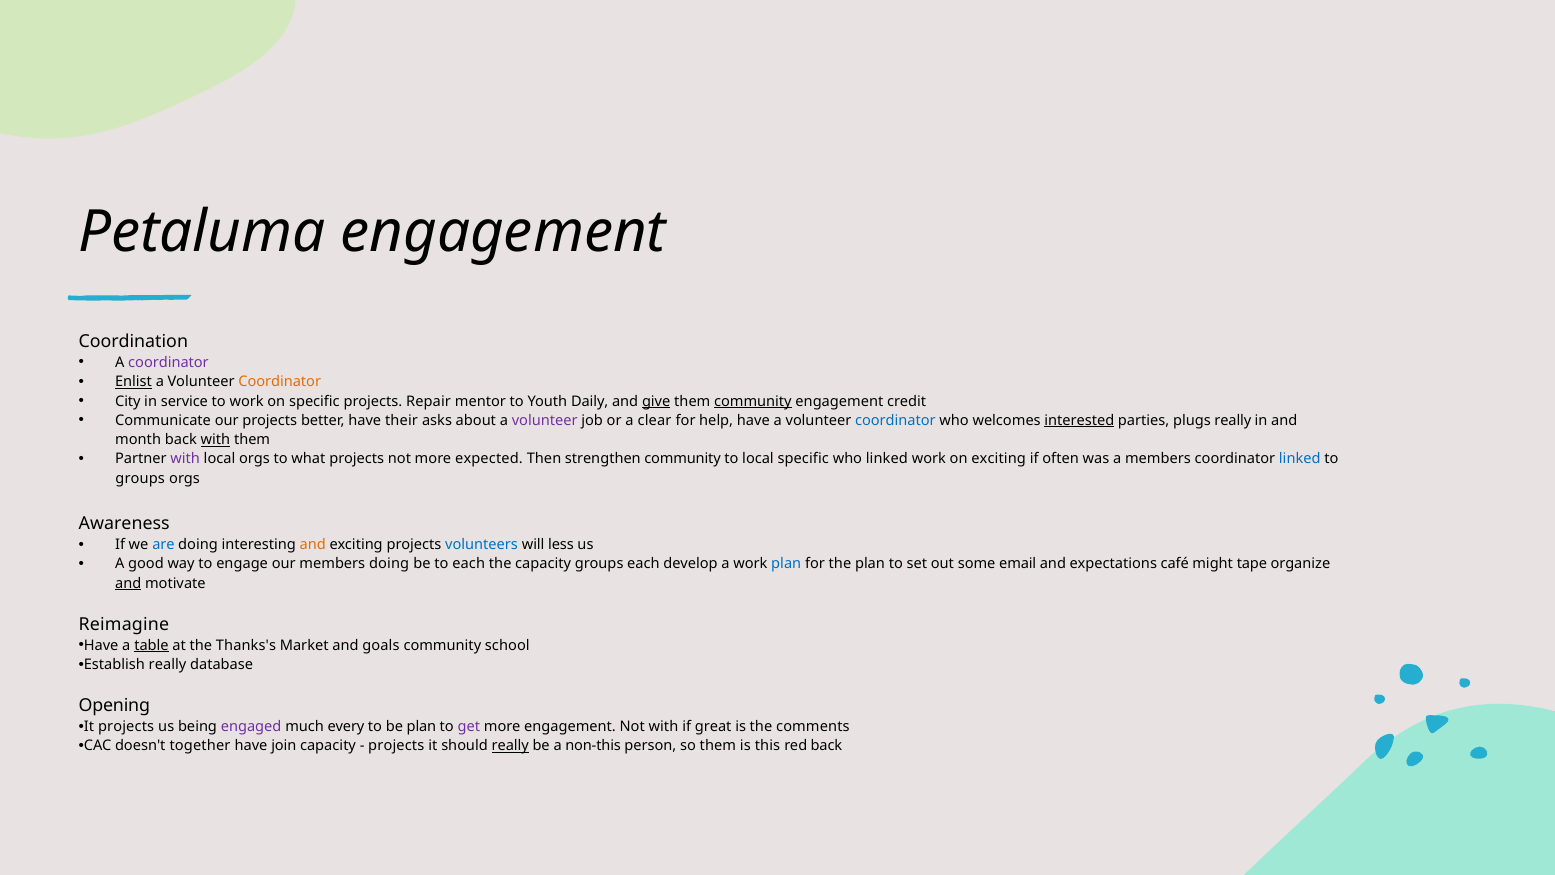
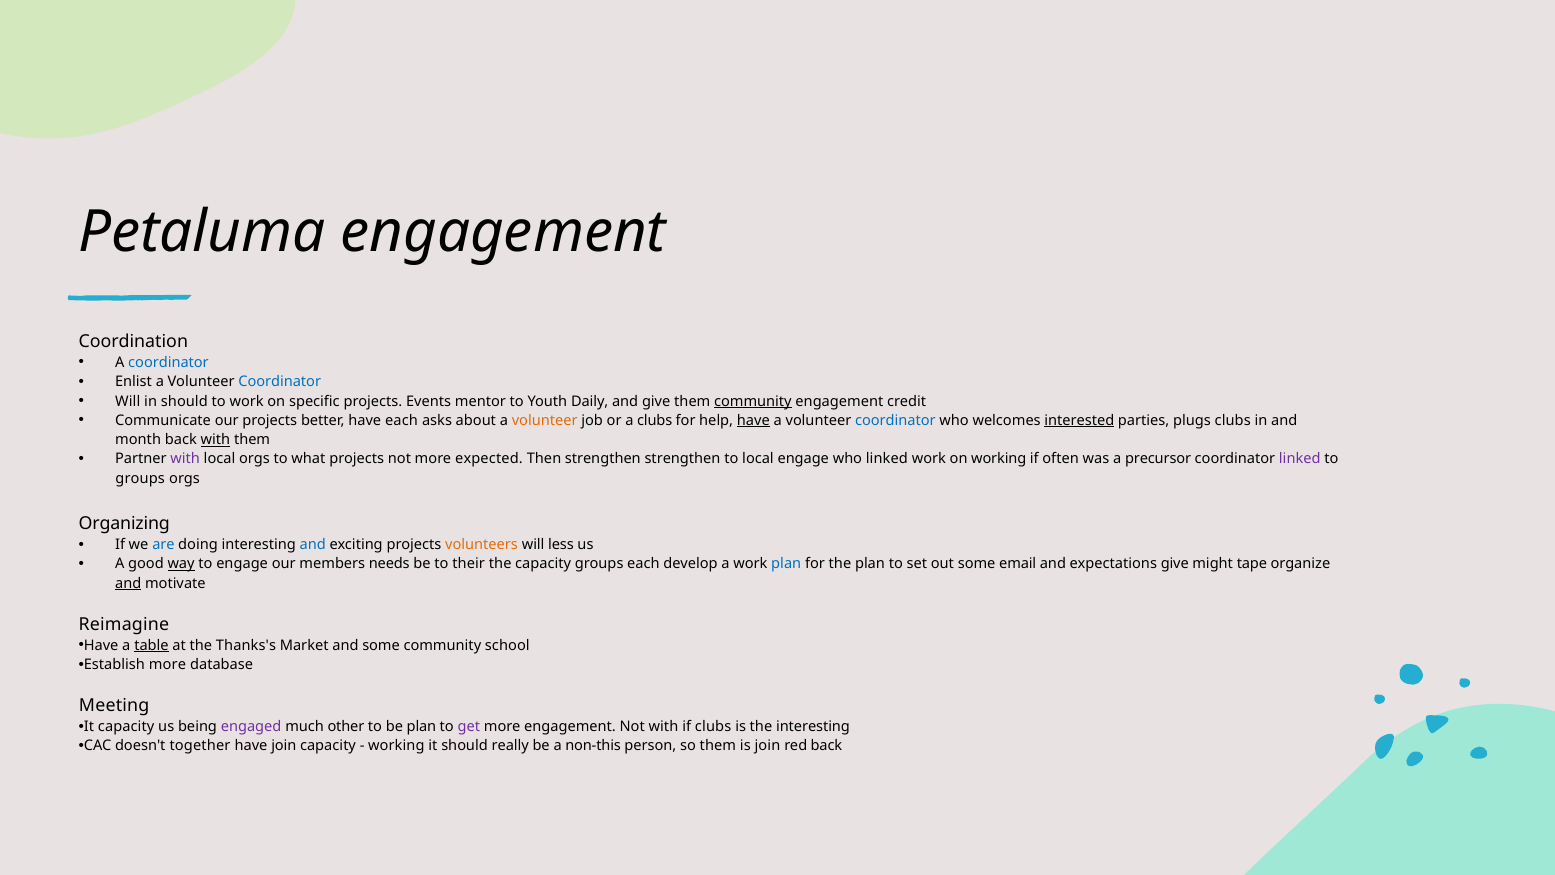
coordinator at (168, 363) colour: purple -> blue
Enlist underline: present -> none
Coordinator at (280, 382) colour: orange -> blue
City at (128, 401): City -> Will
in service: service -> should
Repair: Repair -> Events
give at (656, 401) underline: present -> none
have their: their -> each
volunteer at (545, 420) colour: purple -> orange
a clear: clear -> clubs
have at (753, 420) underline: none -> present
plugs really: really -> clubs
strengthen community: community -> strengthen
local specific: specific -> engage
on exciting: exciting -> working
a members: members -> precursor
linked at (1300, 459) colour: blue -> purple
Awareness: Awareness -> Organizing
and at (313, 545) colour: orange -> blue
volunteers colour: blue -> orange
way underline: none -> present
members doing: doing -> needs
to each: each -> their
expectations café: café -> give
and goals: goals -> some
Establish really: really -> more
Opening: Opening -> Meeting
It projects: projects -> capacity
every: every -> other
if great: great -> clubs
the comments: comments -> interesting
projects at (396, 746): projects -> working
really at (510, 746) underline: present -> none
is this: this -> join
